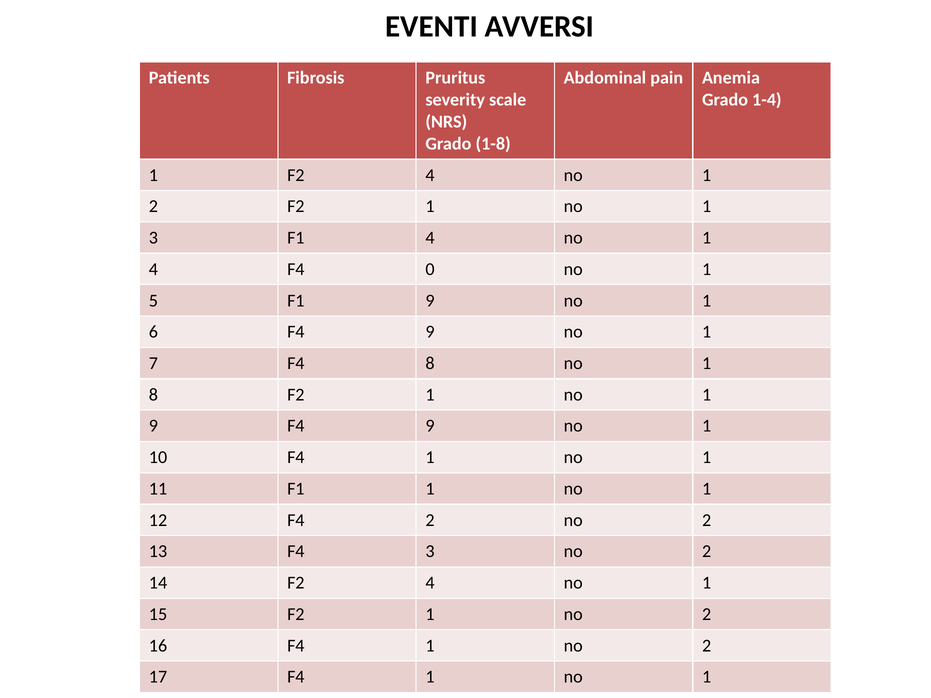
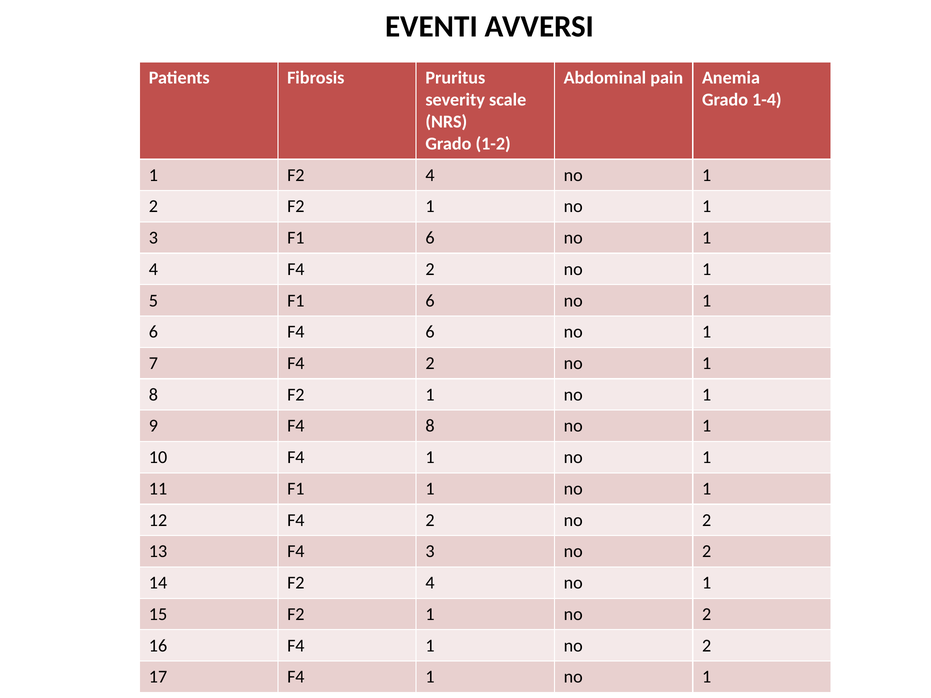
1-8: 1-8 -> 1-2
3 F1 4: 4 -> 6
4 F4 0: 0 -> 2
5 F1 9: 9 -> 6
6 F4 9: 9 -> 6
7 F4 8: 8 -> 2
9 F4 9: 9 -> 8
